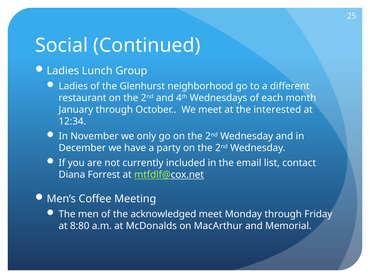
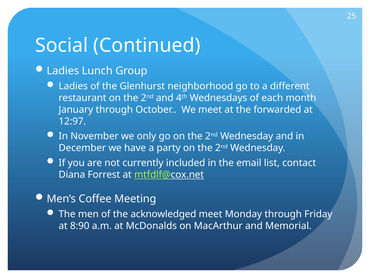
interested: interested -> forwarded
12:34: 12:34 -> 12:97
8:80: 8:80 -> 8:90
